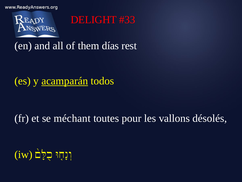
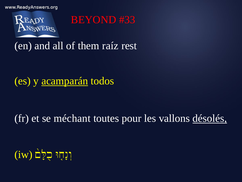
DELIGHT: DELIGHT -> BEYOND
días: días -> raíz
désolés underline: none -> present
